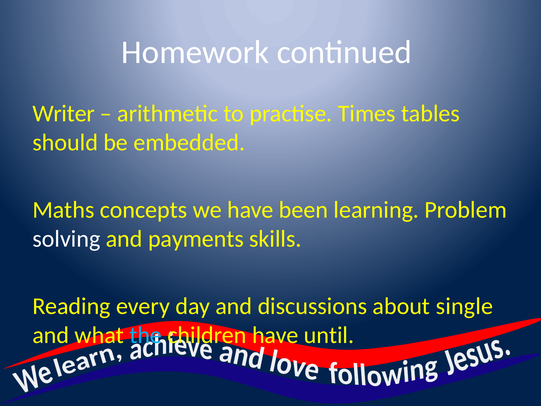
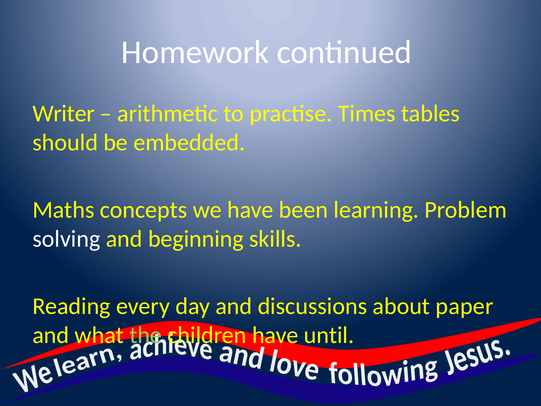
payments: payments -> beginning
single: single -> paper
the colour: light blue -> light green
